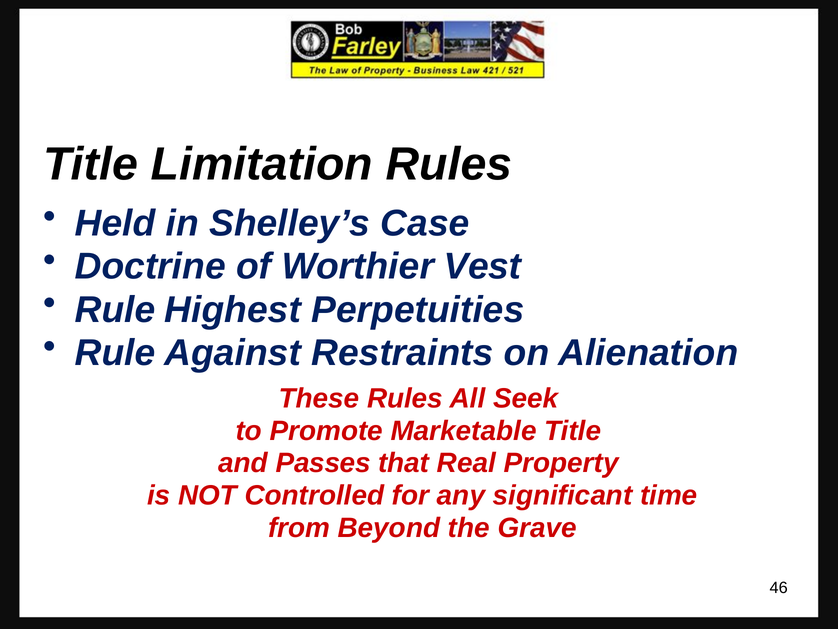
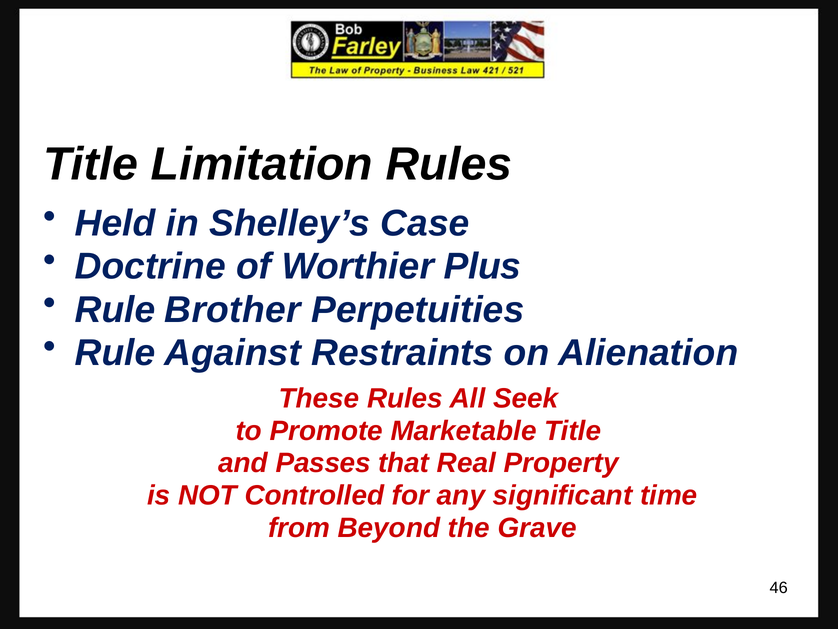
Vest: Vest -> Plus
Highest: Highest -> Brother
